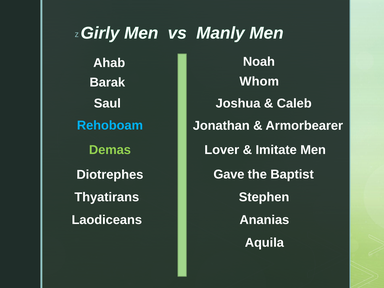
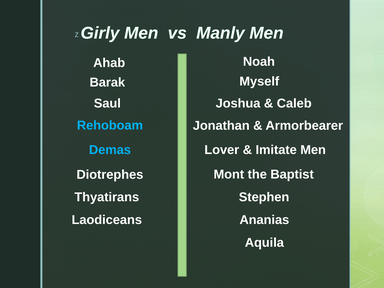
Whom: Whom -> Myself
Demas colour: light green -> light blue
Gave: Gave -> Mont
